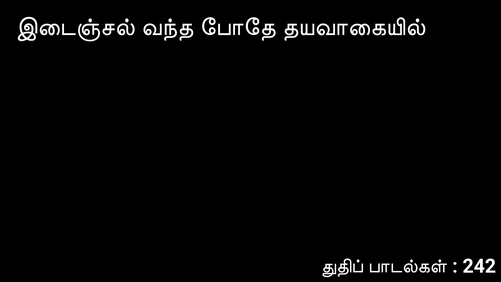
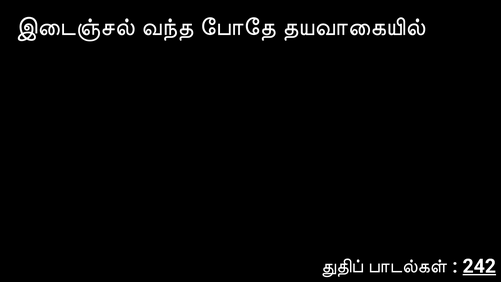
242 underline: none -> present
